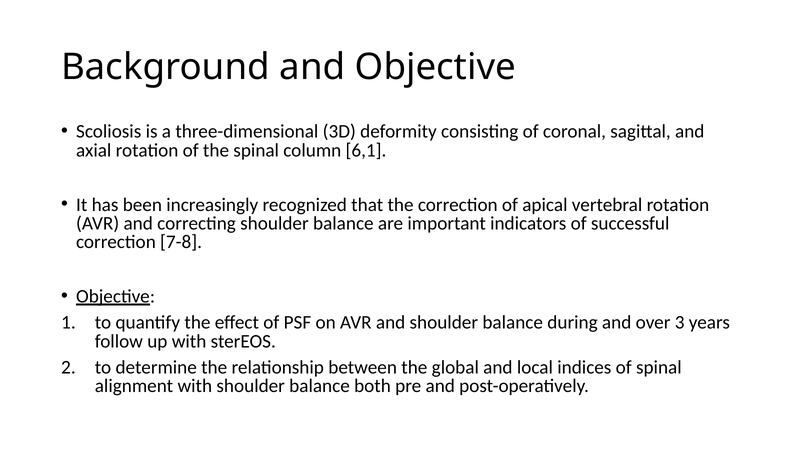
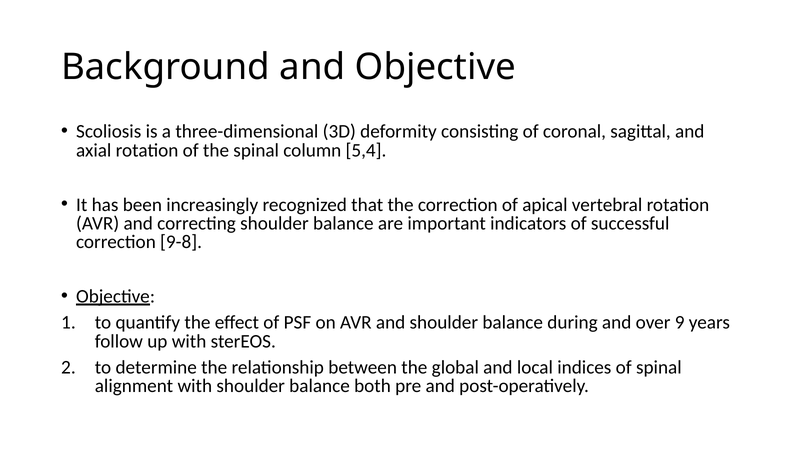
6,1: 6,1 -> 5,4
7-8: 7-8 -> 9-8
3: 3 -> 9
